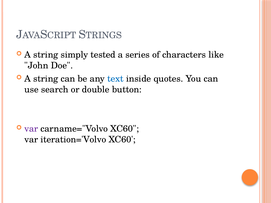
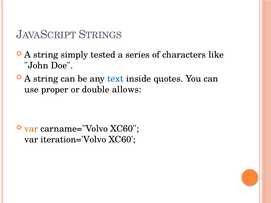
search: search -> proper
button: button -> allows
var at (31, 129) colour: purple -> orange
